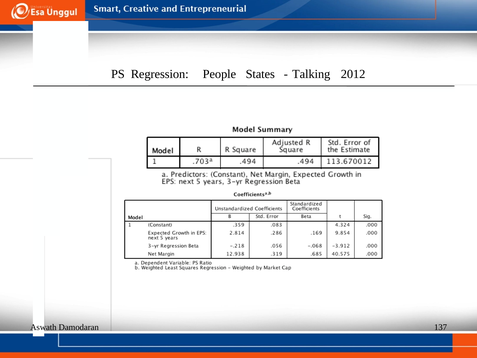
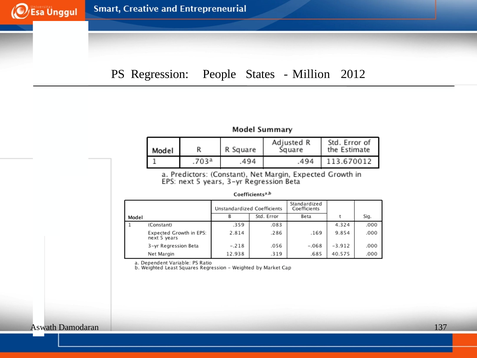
Talking: Talking -> Million
